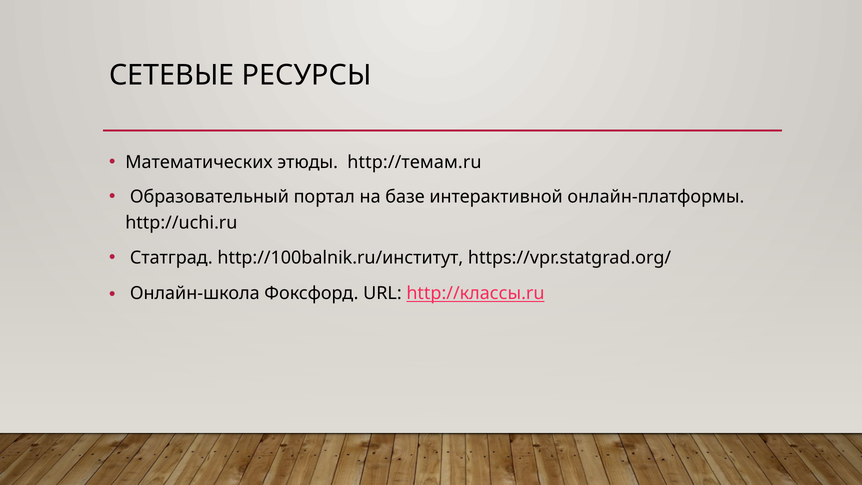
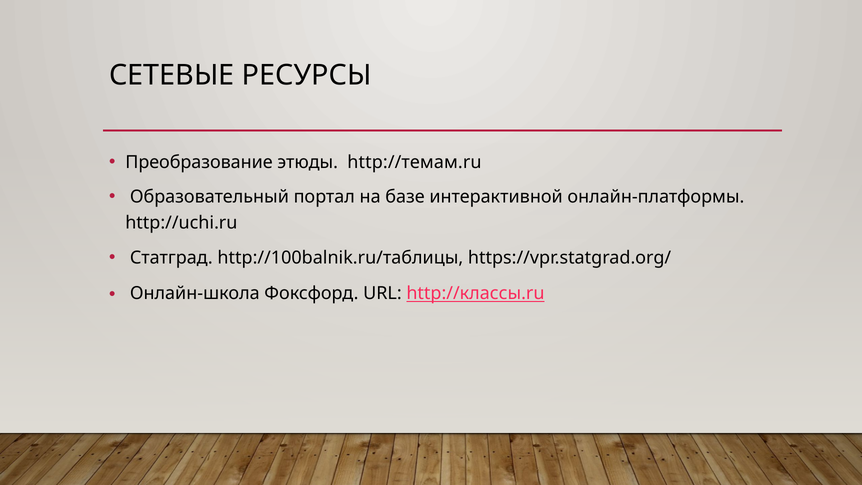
Математических: Математических -> Преобразование
http://100balnik.ru/институт: http://100balnik.ru/институт -> http://100balnik.ru/таблицы
